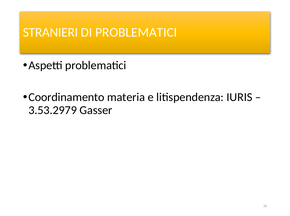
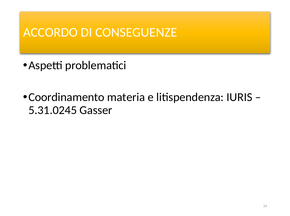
STRANIERI: STRANIERI -> ACCORDO
DI PROBLEMATICI: PROBLEMATICI -> CONSEGUENZE
3.53.2979: 3.53.2979 -> 5.31.0245
